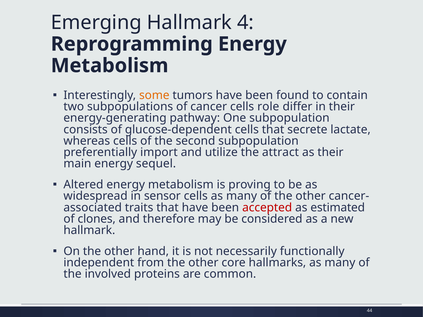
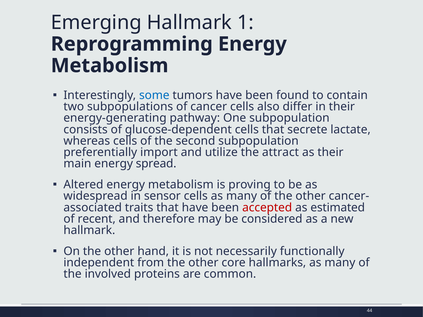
4: 4 -> 1
some colour: orange -> blue
role: role -> also
sequel: sequel -> spread
clones: clones -> recent
